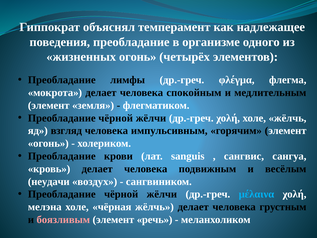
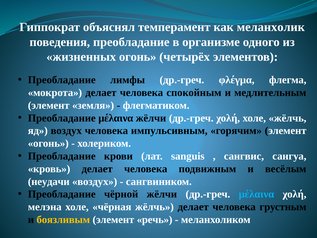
надлежащее: надлежащее -> меланхолик
чёрной at (116, 118): чёрной -> μέλαινα
яд взгляд: взгляд -> воздух
боязливым colour: pink -> yellow
